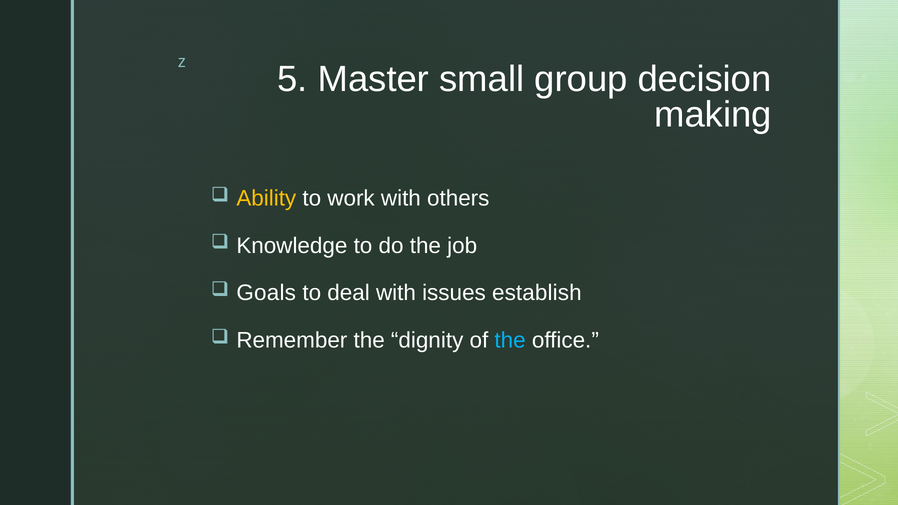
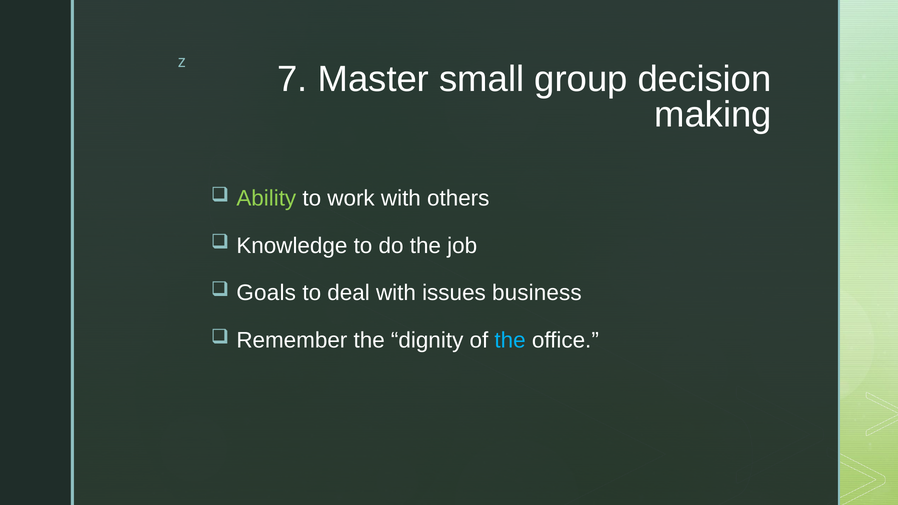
5: 5 -> 7
Ability colour: yellow -> light green
establish: establish -> business
